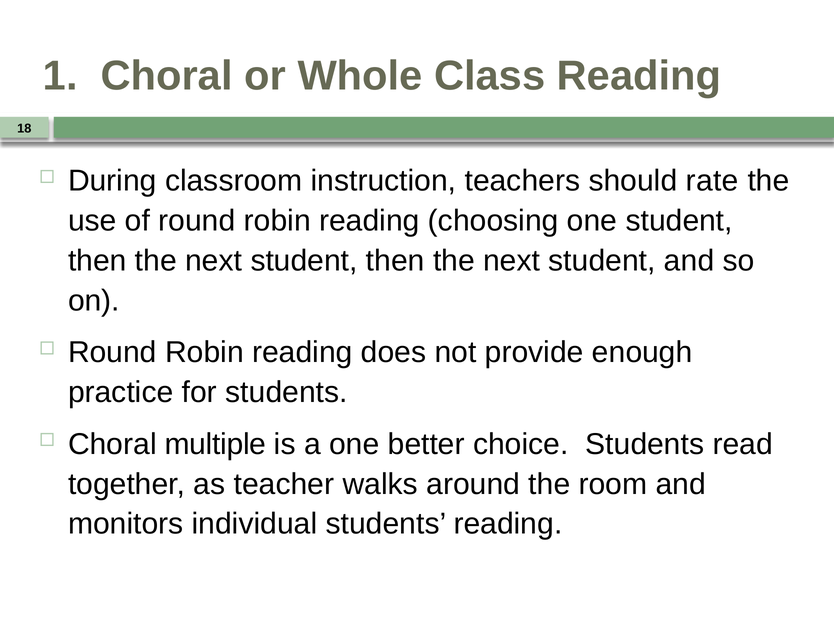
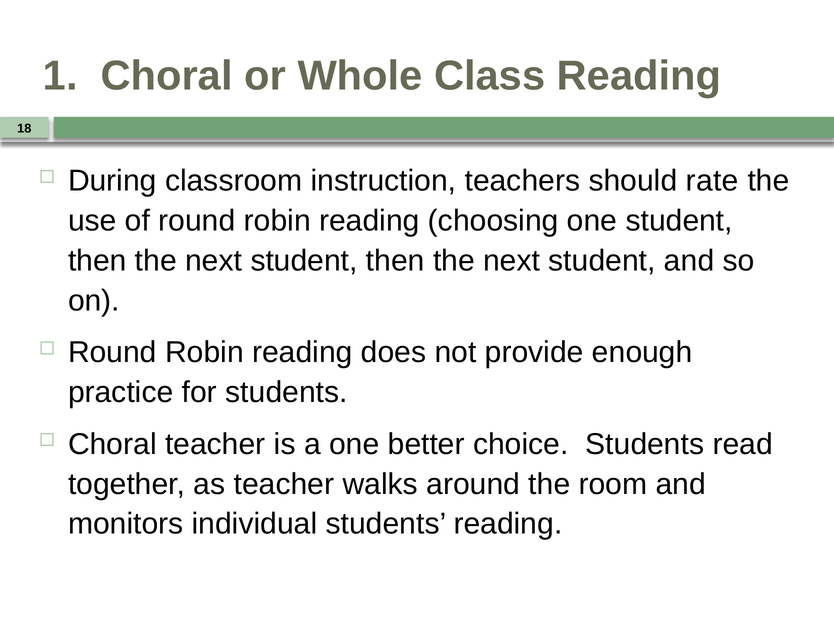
Choral multiple: multiple -> teacher
